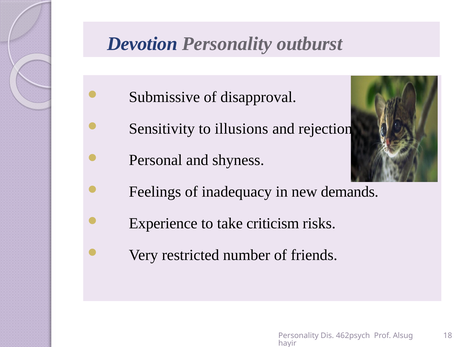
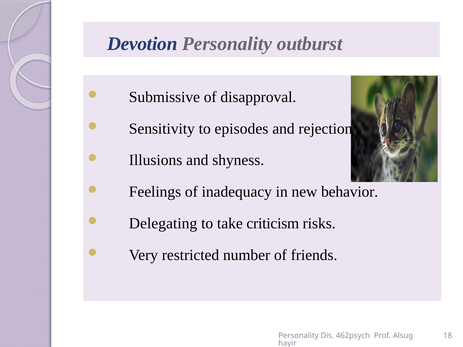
illusions: illusions -> episodes
Personal: Personal -> Illusions
demands: demands -> behavior
Experience: Experience -> Delegating
